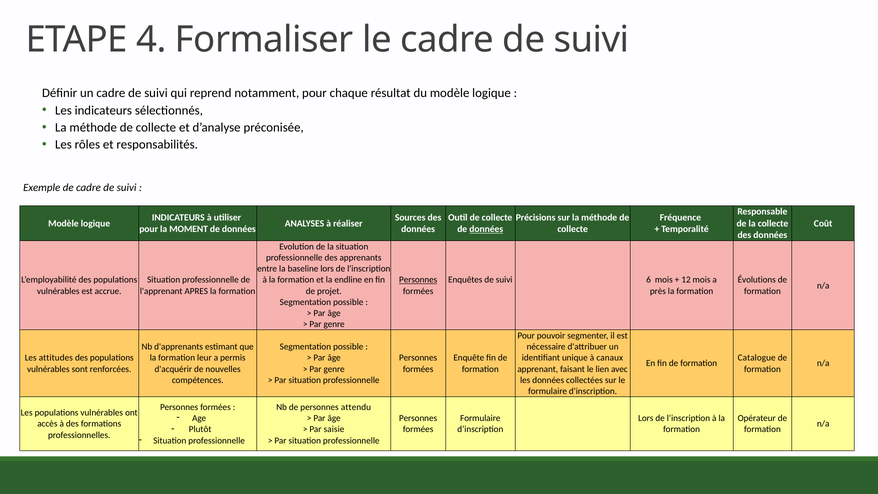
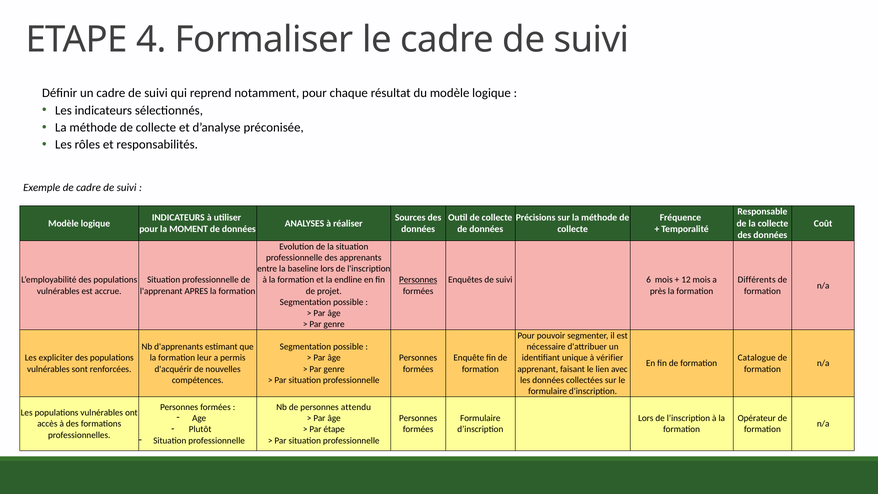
données at (486, 229) underline: present -> none
Évolutions: Évolutions -> Différents
attitudes: attitudes -> expliciter
canaux: canaux -> vérifier
saisie: saisie -> étape
